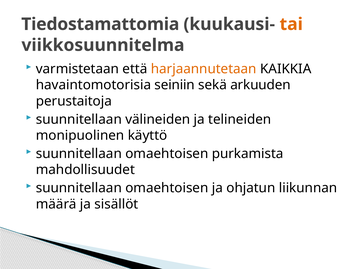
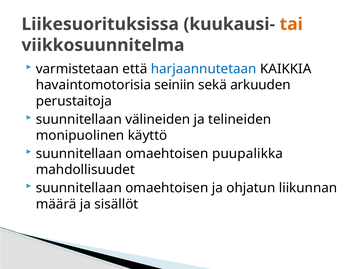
Tiedostamattomia: Tiedostamattomia -> Liikesuorituksissa
harjaannutetaan colour: orange -> blue
purkamista: purkamista -> puupalikka
